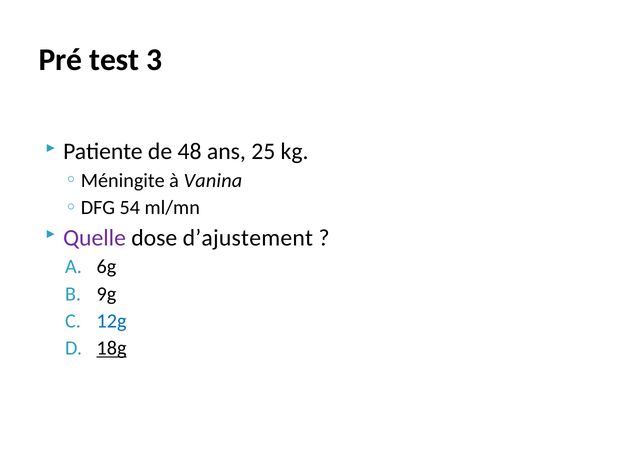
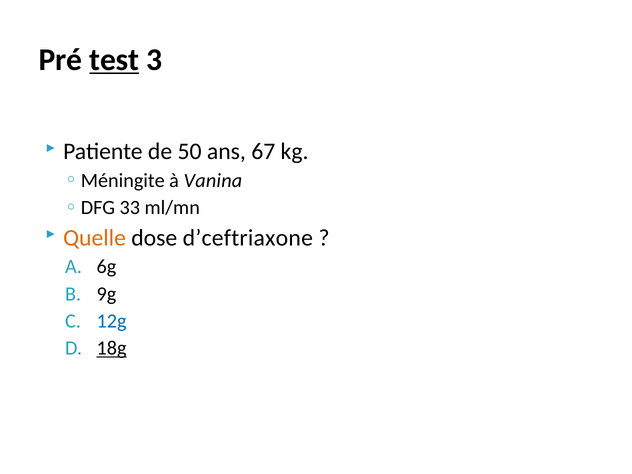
test underline: none -> present
48: 48 -> 50
25: 25 -> 67
54: 54 -> 33
Quelle colour: purple -> orange
d’ajustement: d’ajustement -> d’ceftriaxone
